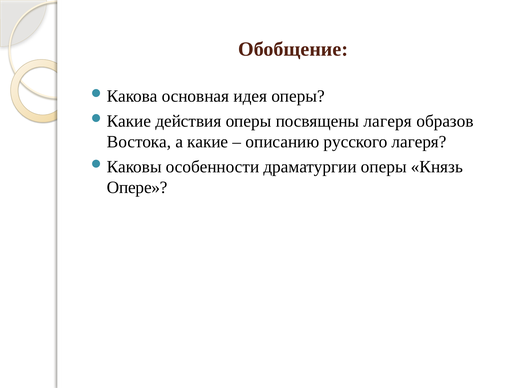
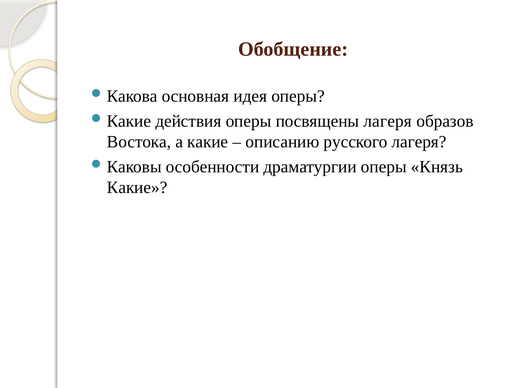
Опере at (137, 187): Опере -> Какие
